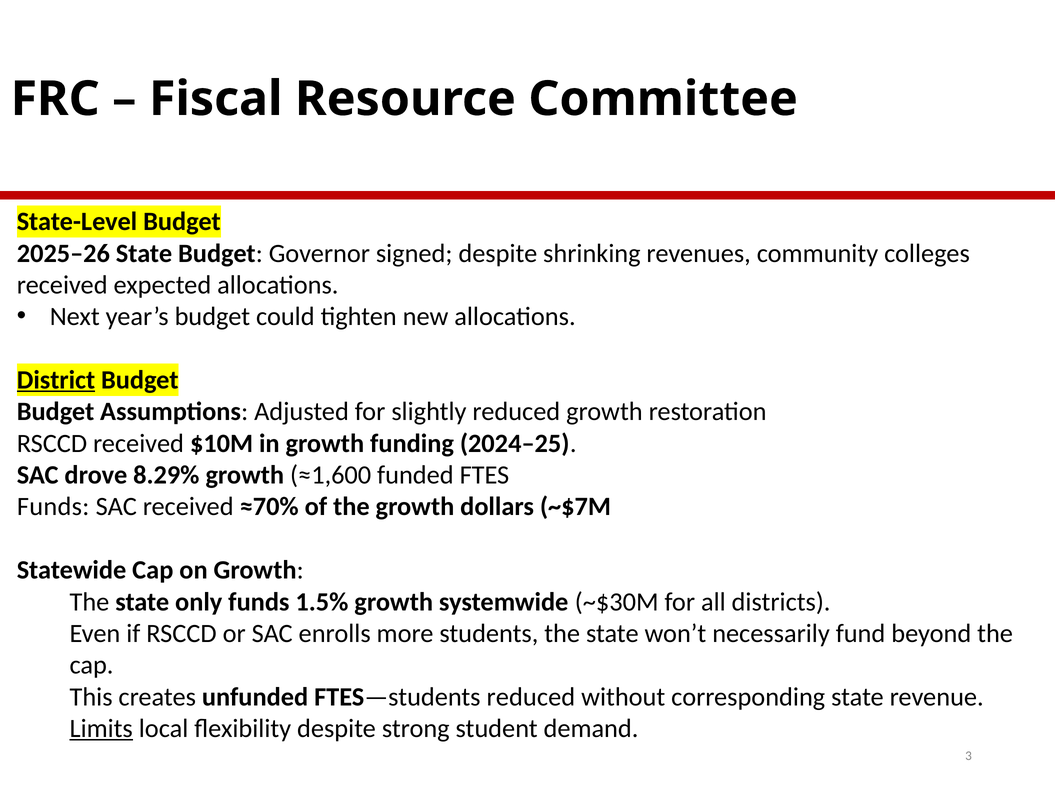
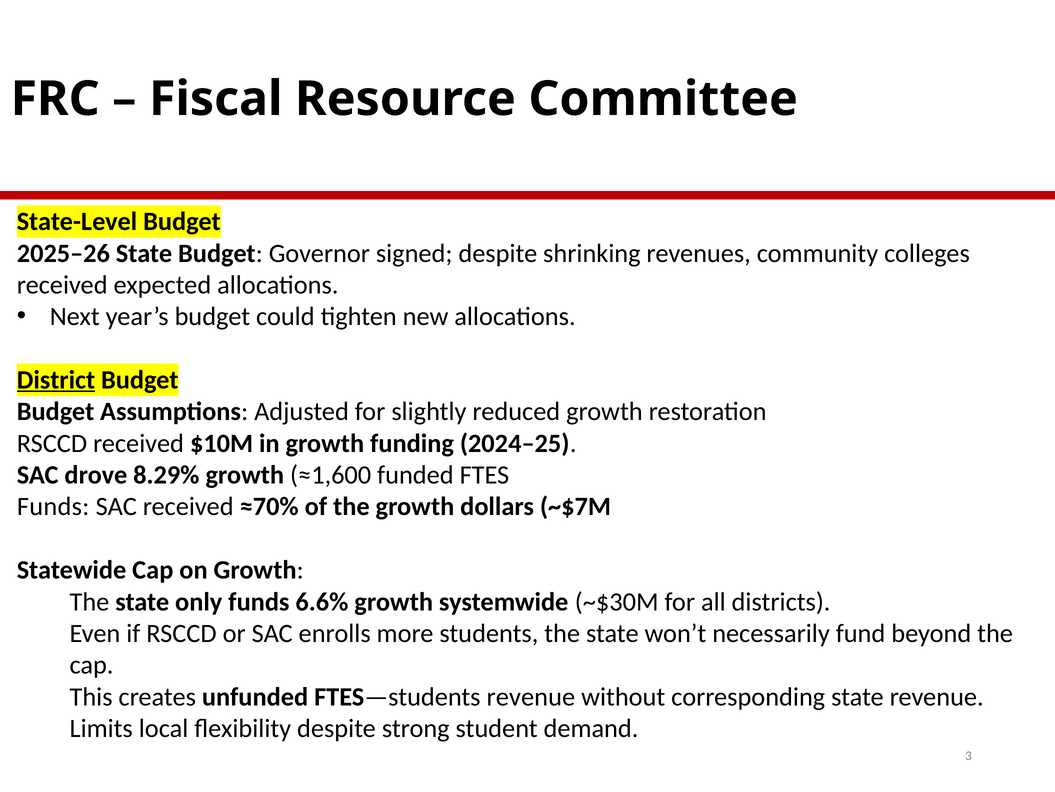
1.5%: 1.5% -> 6.6%
FTES—students reduced: reduced -> revenue
Limits underline: present -> none
